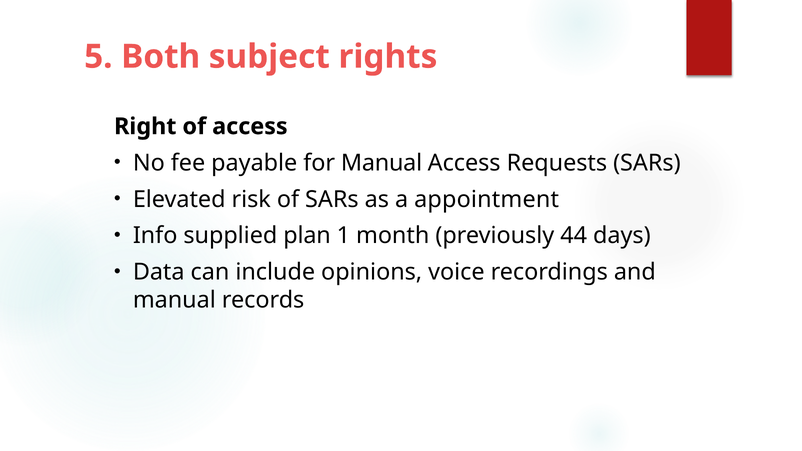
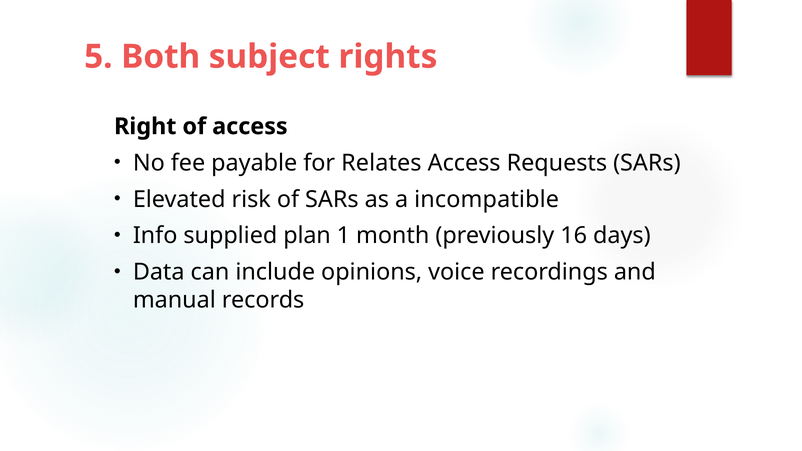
for Manual: Manual -> Relates
appointment: appointment -> incompatible
44: 44 -> 16
